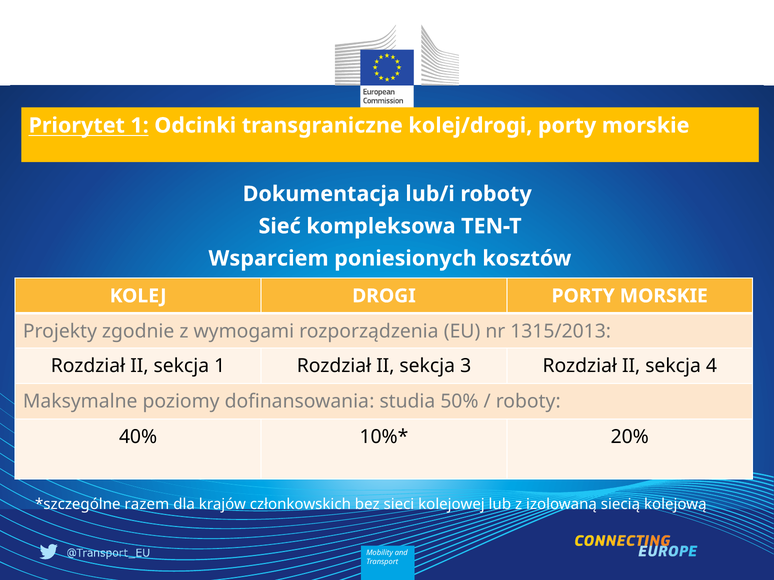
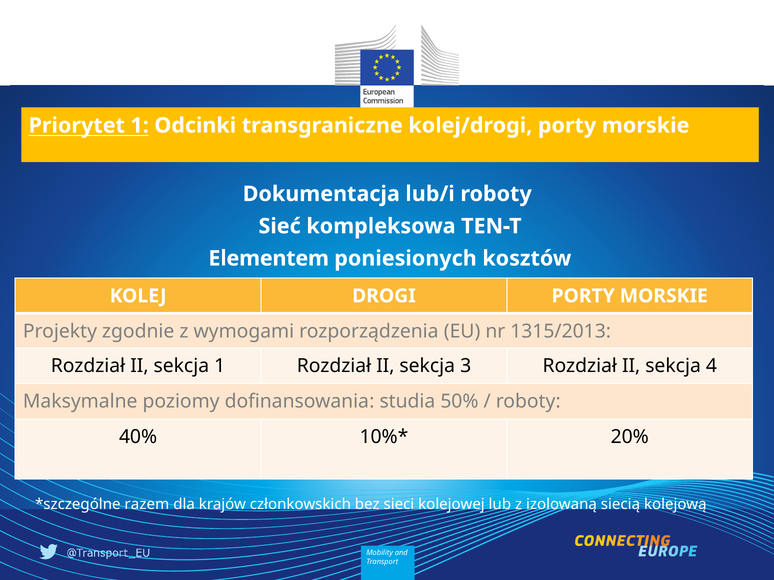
Wsparciem: Wsparciem -> Elementem
